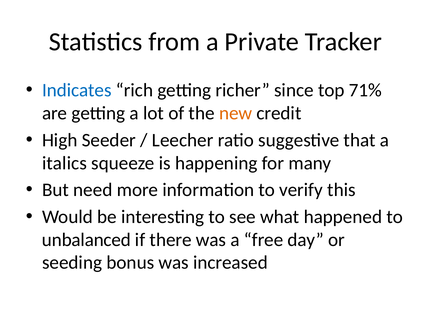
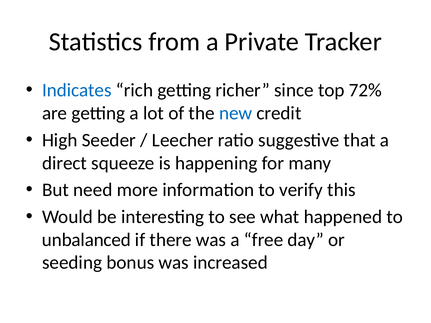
71%: 71% -> 72%
new colour: orange -> blue
italics: italics -> direct
